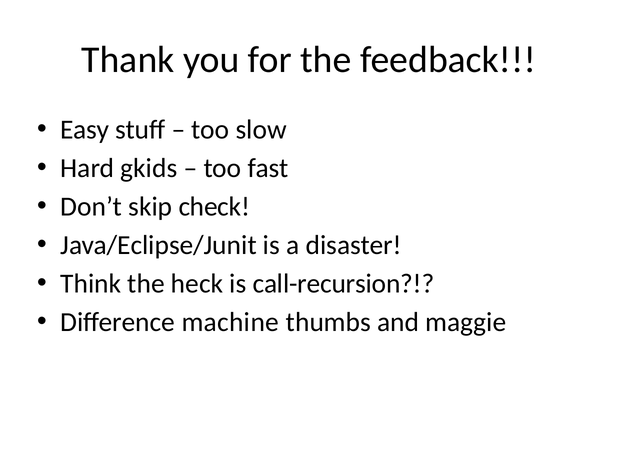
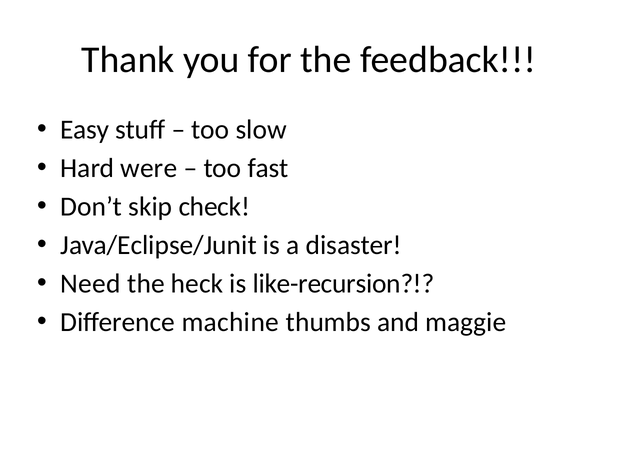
gkids: gkids -> were
Think: Think -> Need
call-recursion: call-recursion -> like-recursion
